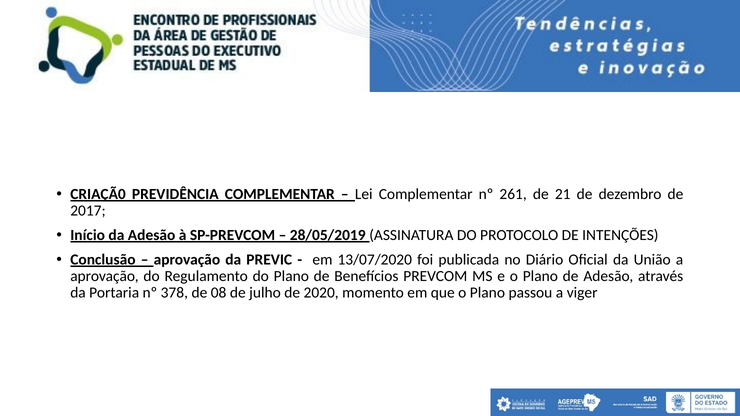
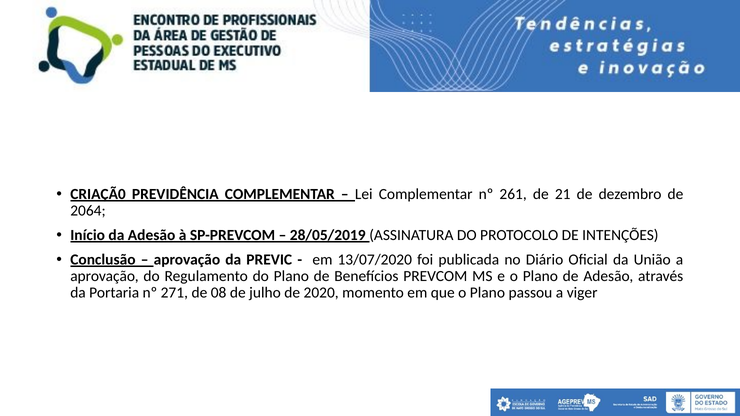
2017: 2017 -> 2064
378: 378 -> 271
